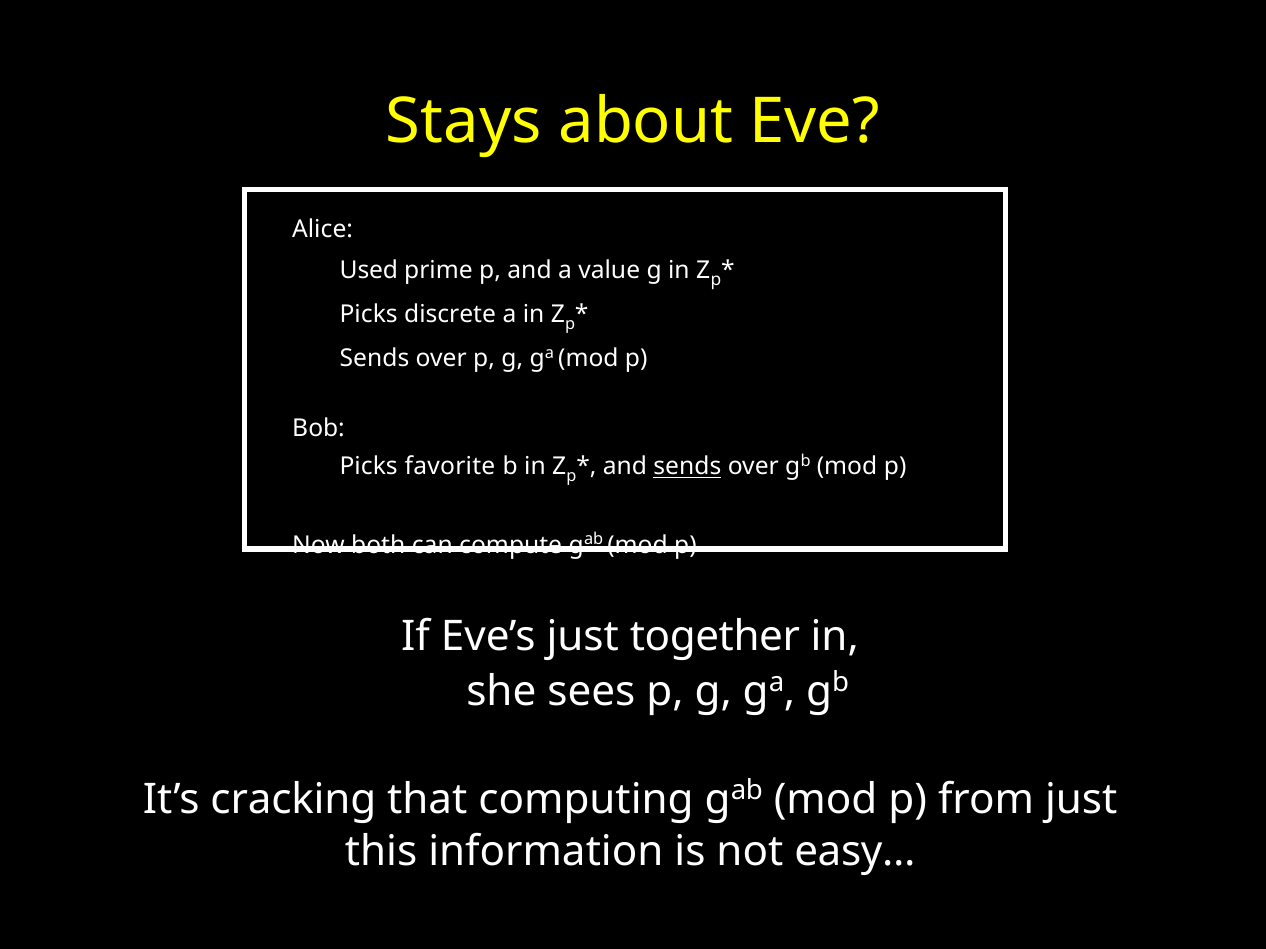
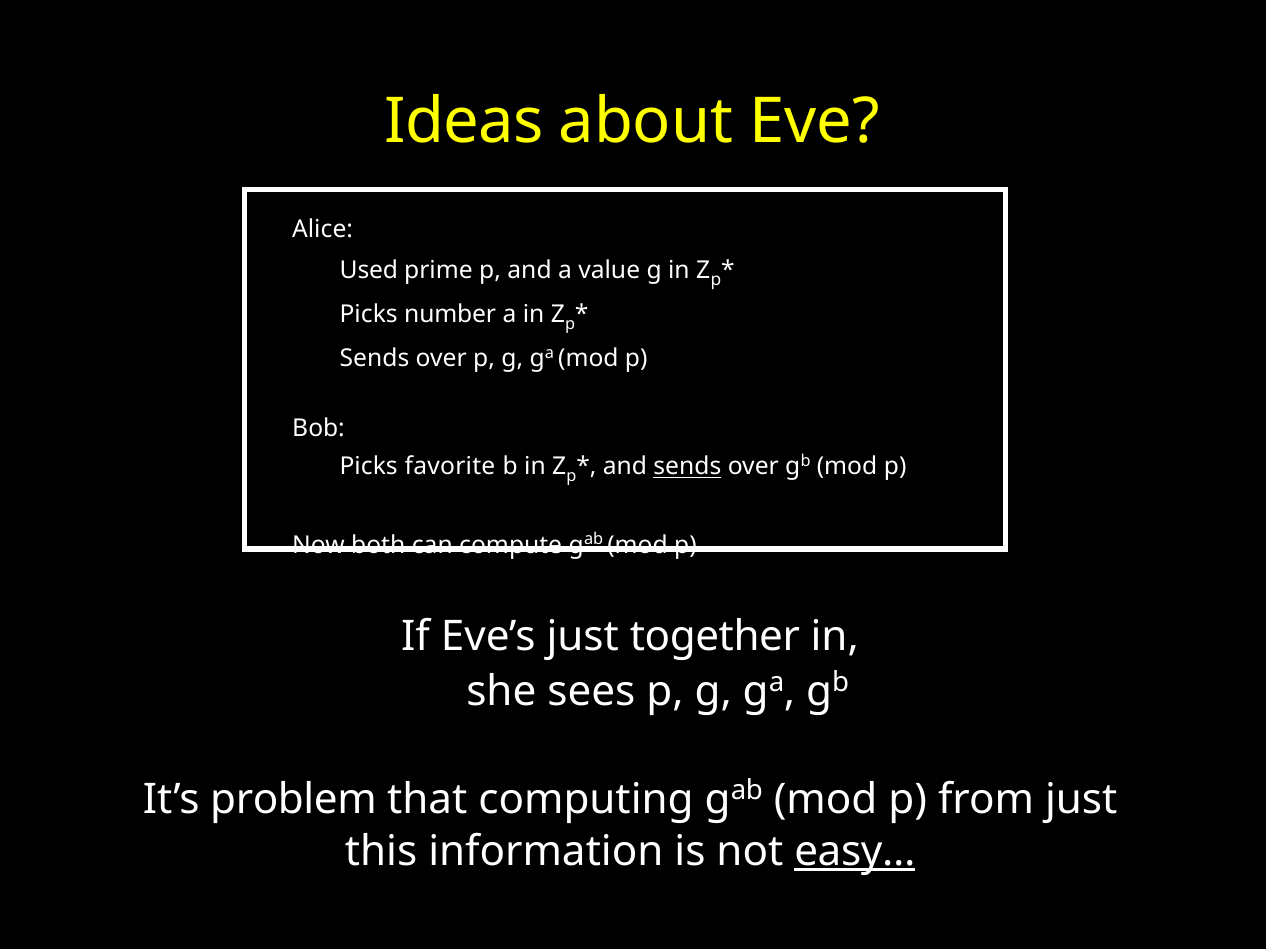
Stays: Stays -> Ideas
discrete: discrete -> number
cracking: cracking -> problem
easy… underline: none -> present
